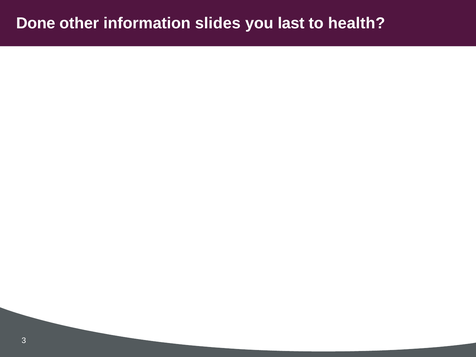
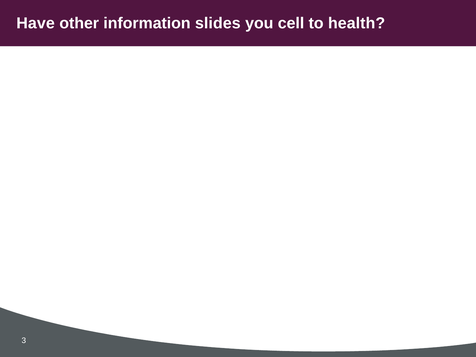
Done: Done -> Have
last: last -> cell
